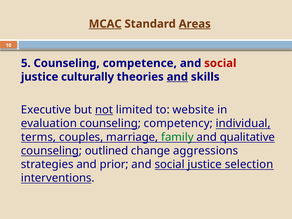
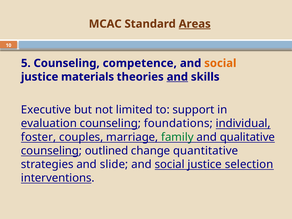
MCAC underline: present -> none
social at (220, 63) colour: red -> orange
culturally: culturally -> materials
not underline: present -> none
website: website -> support
competency: competency -> foundations
terms: terms -> foster
aggressions: aggressions -> quantitative
prior: prior -> slide
